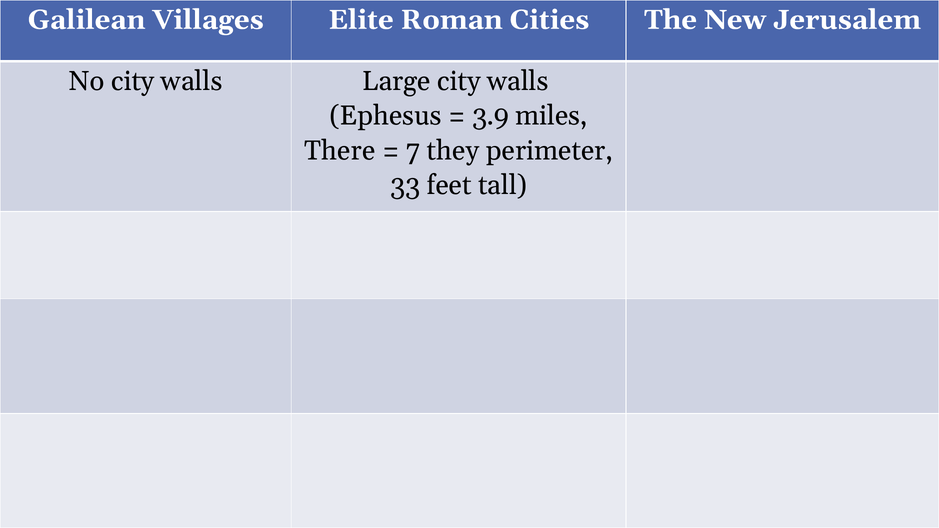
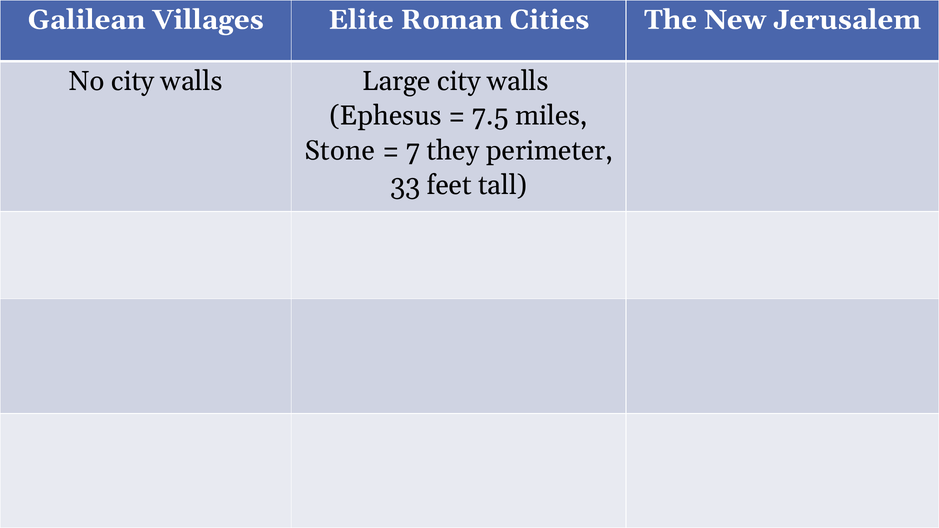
3.9: 3.9 -> 7.5
There: There -> Stone
